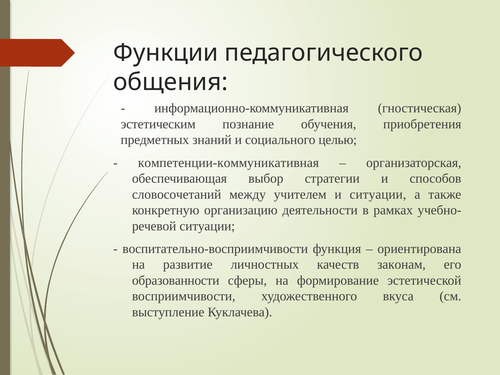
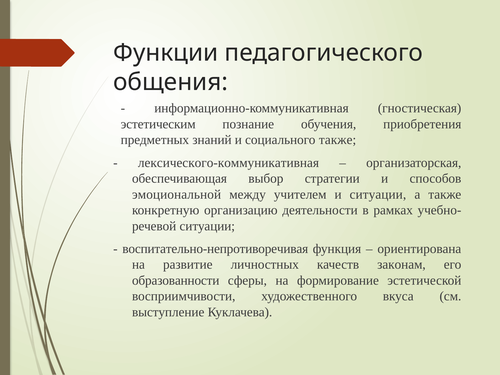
социального целью: целью -> также
компетенции-коммуникативная: компетенции-коммуникативная -> лексического-коммуникативная
словосочетаний: словосочетаний -> эмоциональной
воспитательно-восприимчивости: воспитательно-восприимчивости -> воспитательно-непротиворечивая
